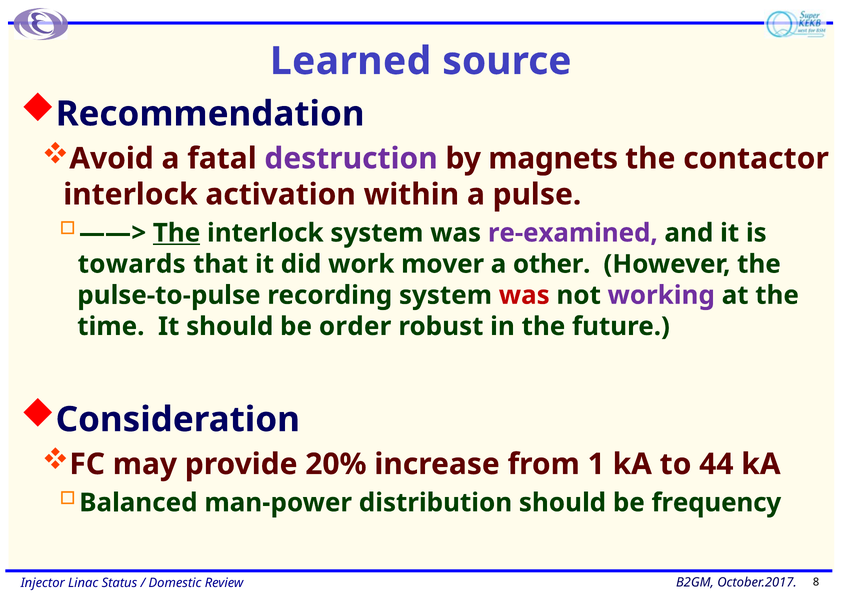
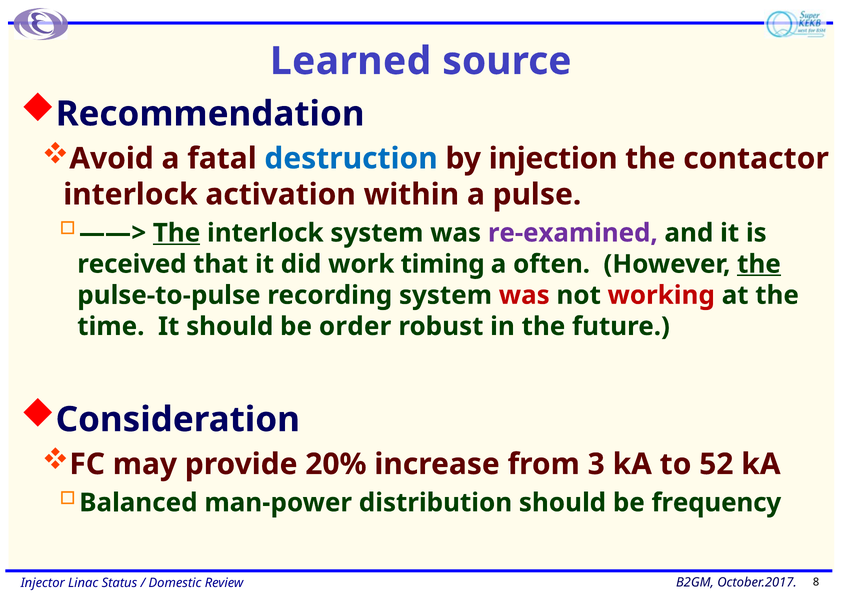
destruction colour: purple -> blue
magnets: magnets -> injection
towards: towards -> received
mover: mover -> timing
other: other -> often
the at (759, 264) underline: none -> present
working colour: purple -> red
1: 1 -> 3
44: 44 -> 52
